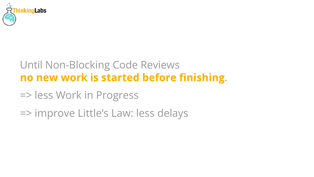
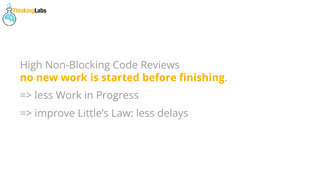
Until: Until -> High
